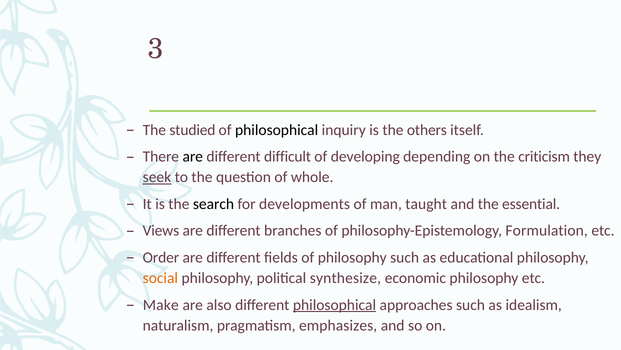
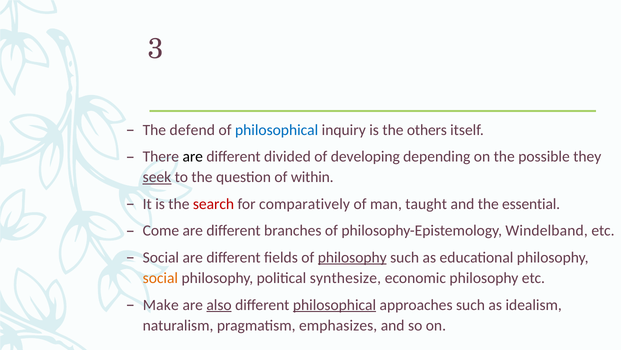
studied: studied -> defend
philosophical at (277, 130) colour: black -> blue
difficult: difficult -> divided
criticism: criticism -> possible
whole: whole -> within
search colour: black -> red
developments: developments -> comparatively
Views: Views -> Come
Formulation: Formulation -> Windelband
Order at (161, 257): Order -> Social
philosophy at (352, 257) underline: none -> present
also underline: none -> present
